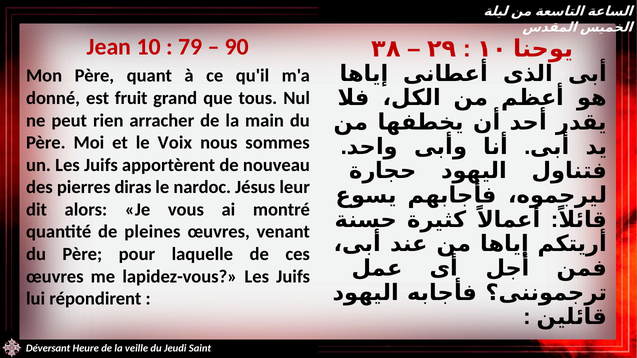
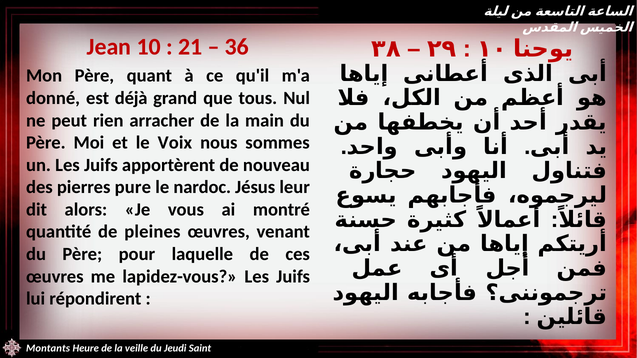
79: 79 -> 21
90: 90 -> 36
fruit: fruit -> déjà
diras: diras -> pure
Déversant: Déversant -> Montants
